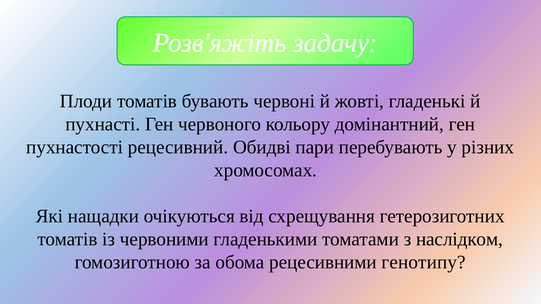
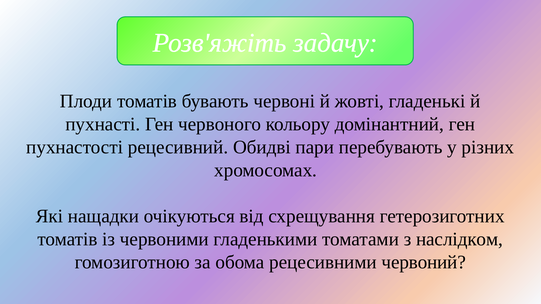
генотипу: генотипу -> червоний
